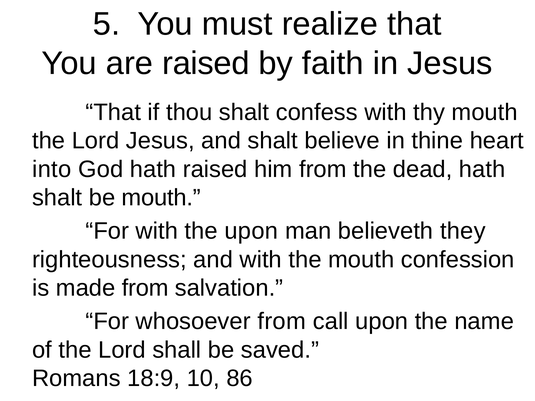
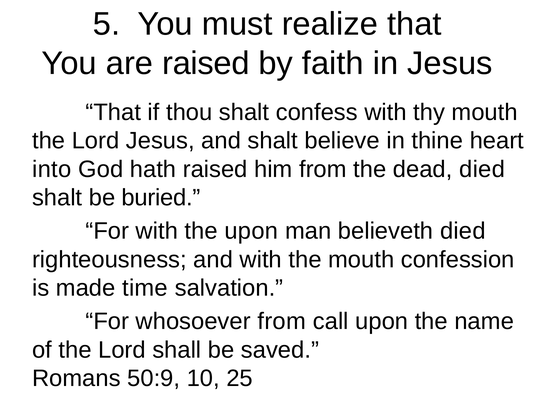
dead hath: hath -> died
be mouth: mouth -> buried
believeth they: they -> died
made from: from -> time
18:9: 18:9 -> 50:9
86: 86 -> 25
